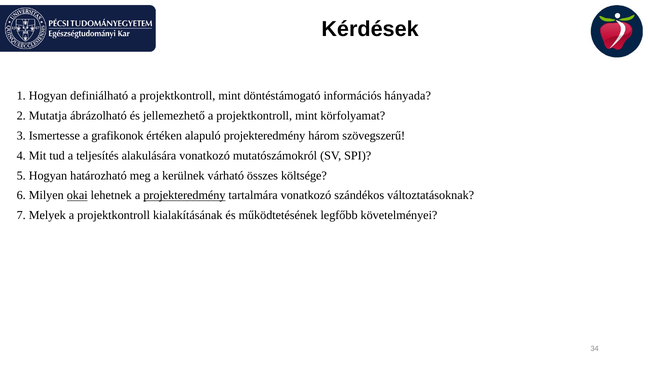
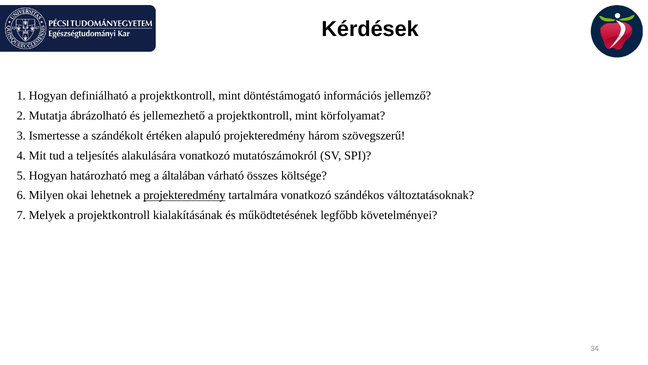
hányada: hányada -> jellemző
grafikonok: grafikonok -> szándékolt
kerülnek: kerülnek -> általában
okai underline: present -> none
